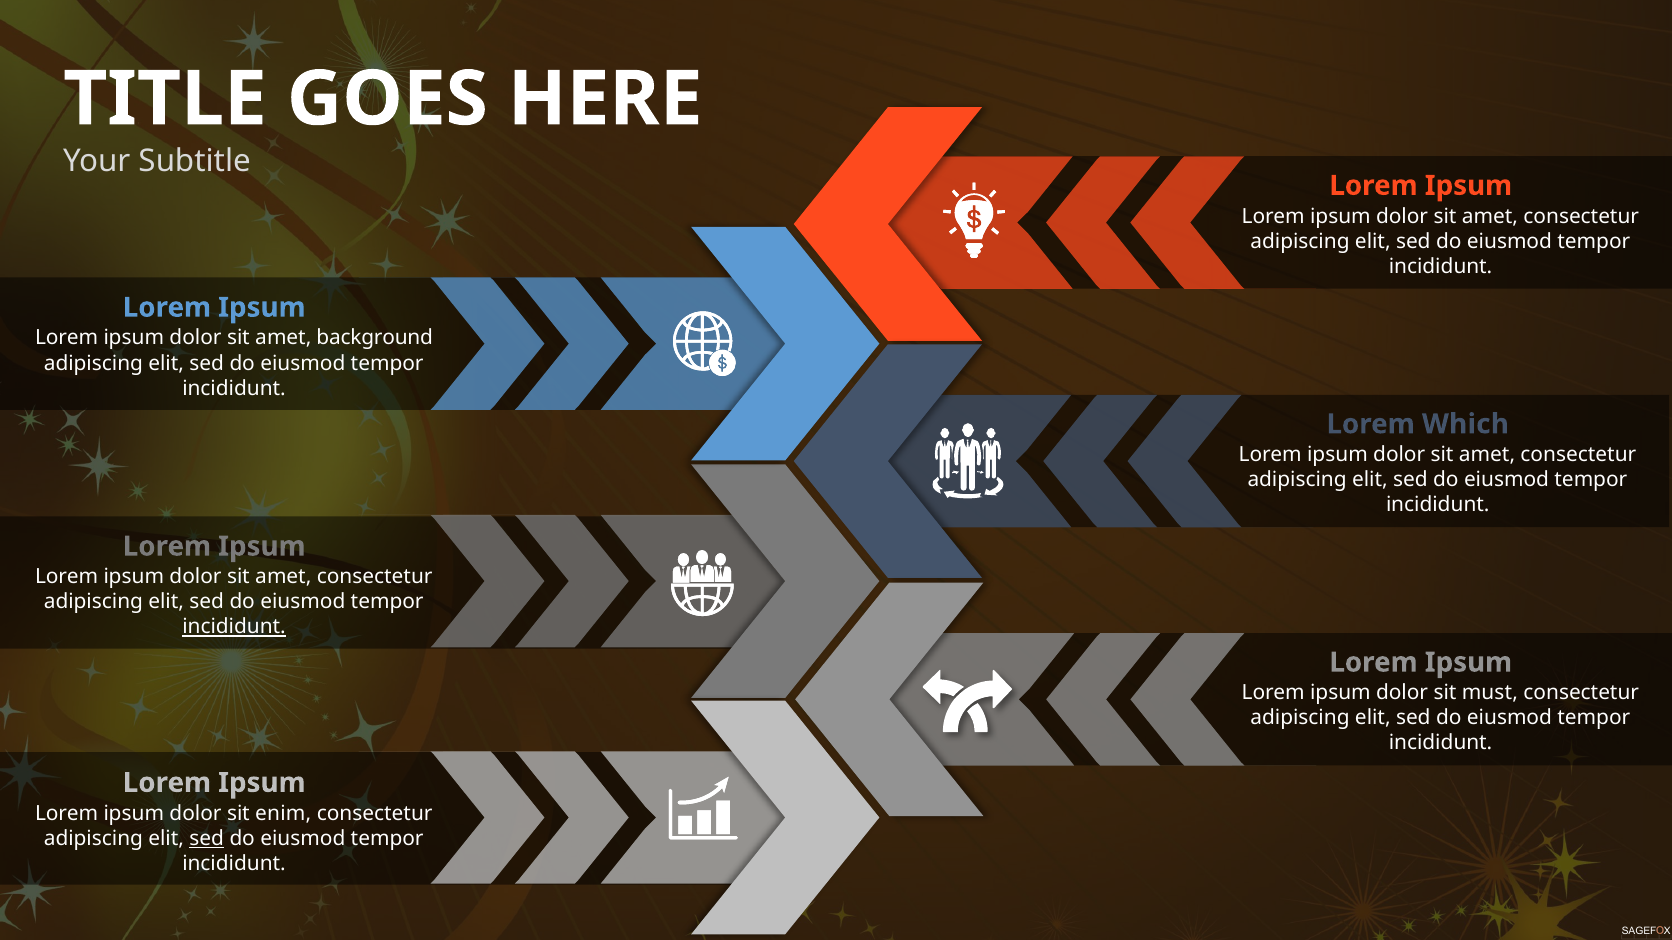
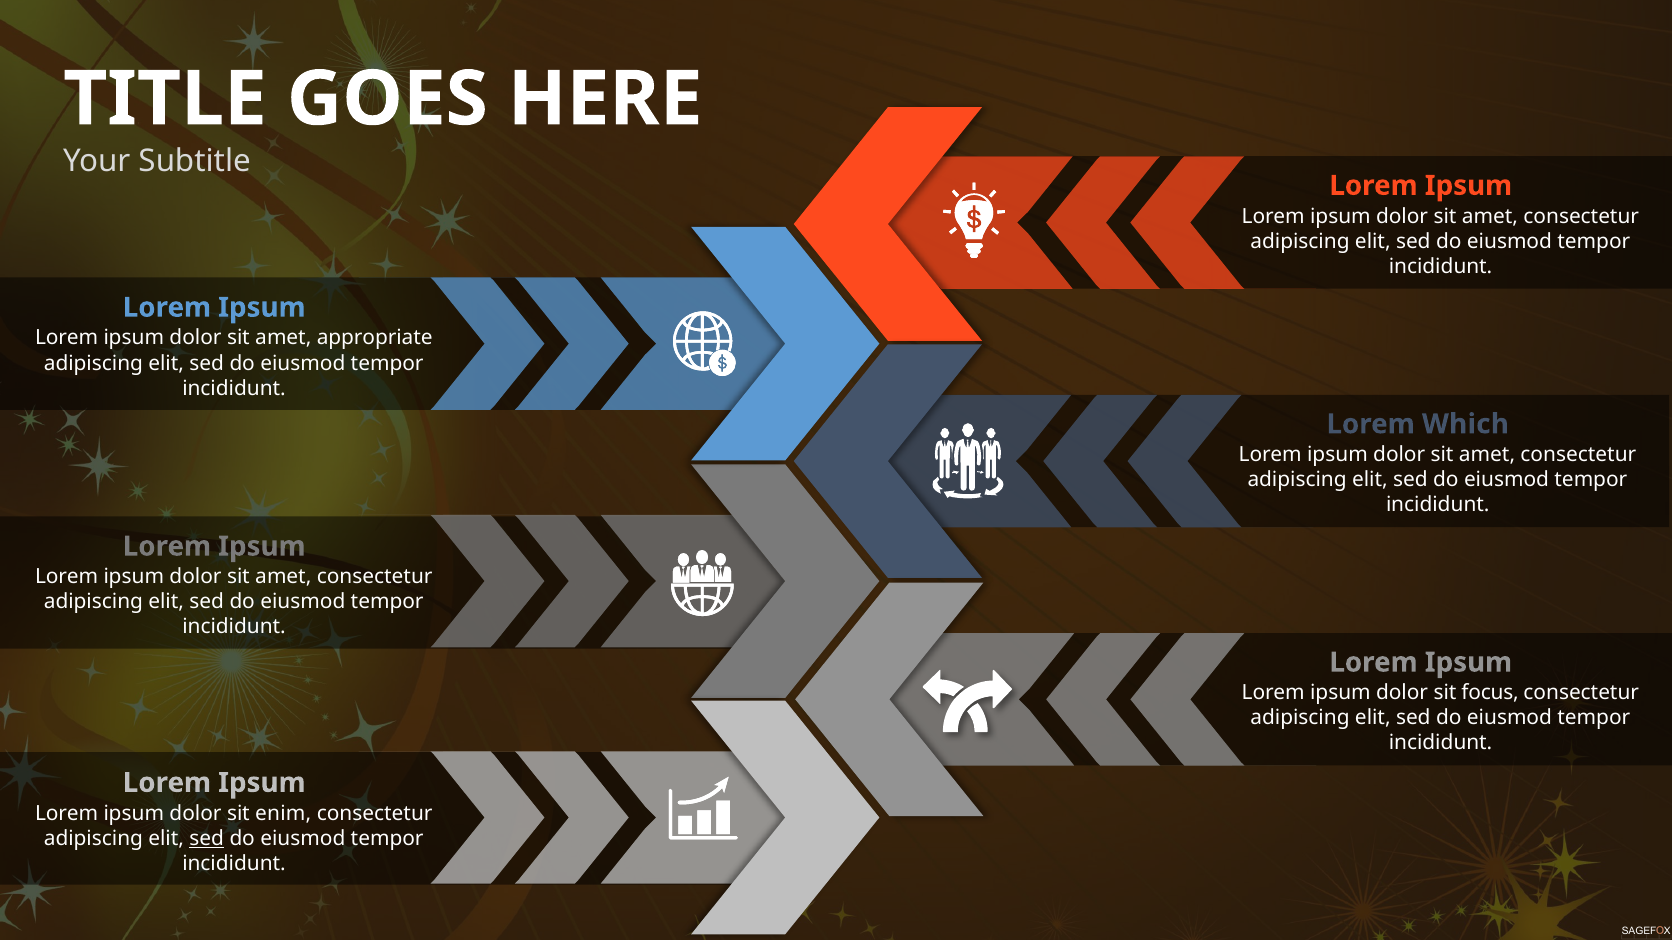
background: background -> appropriate
incididunt at (234, 627) underline: present -> none
must: must -> focus
